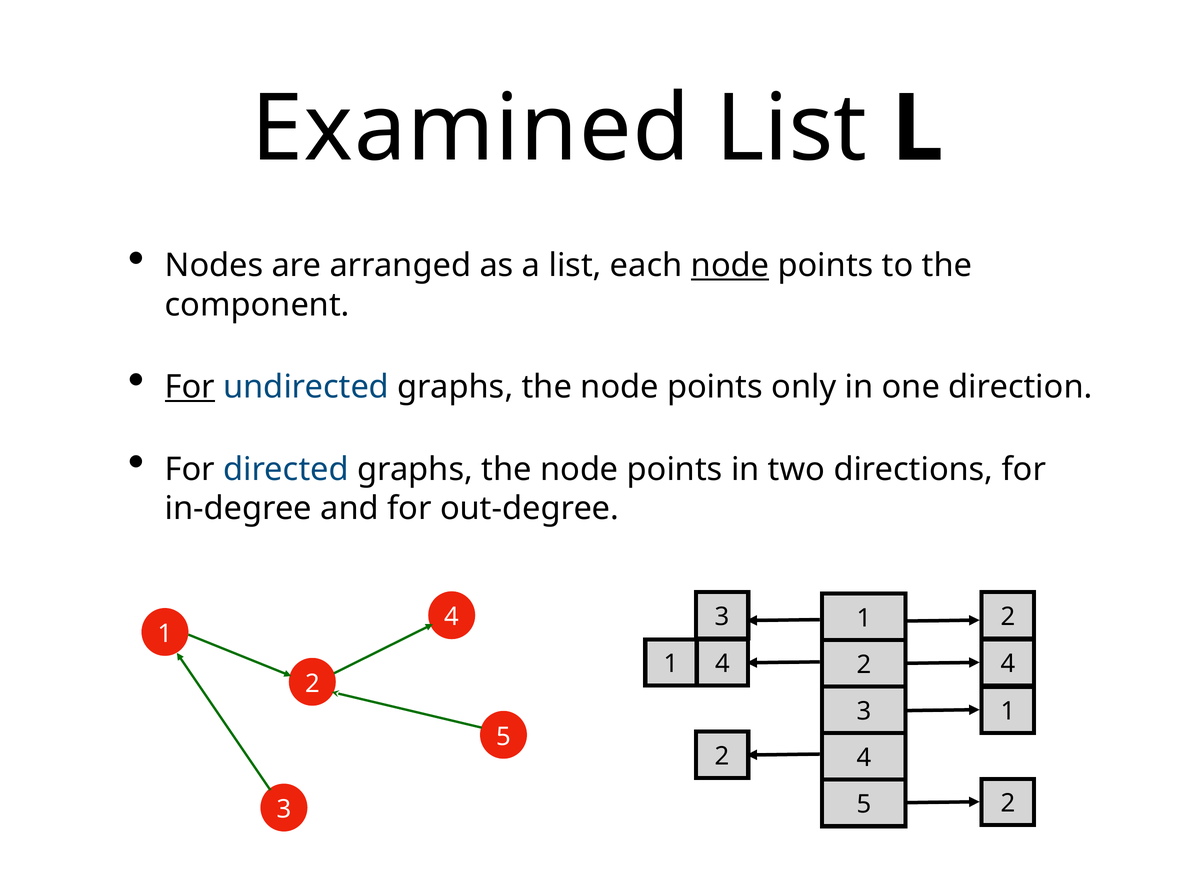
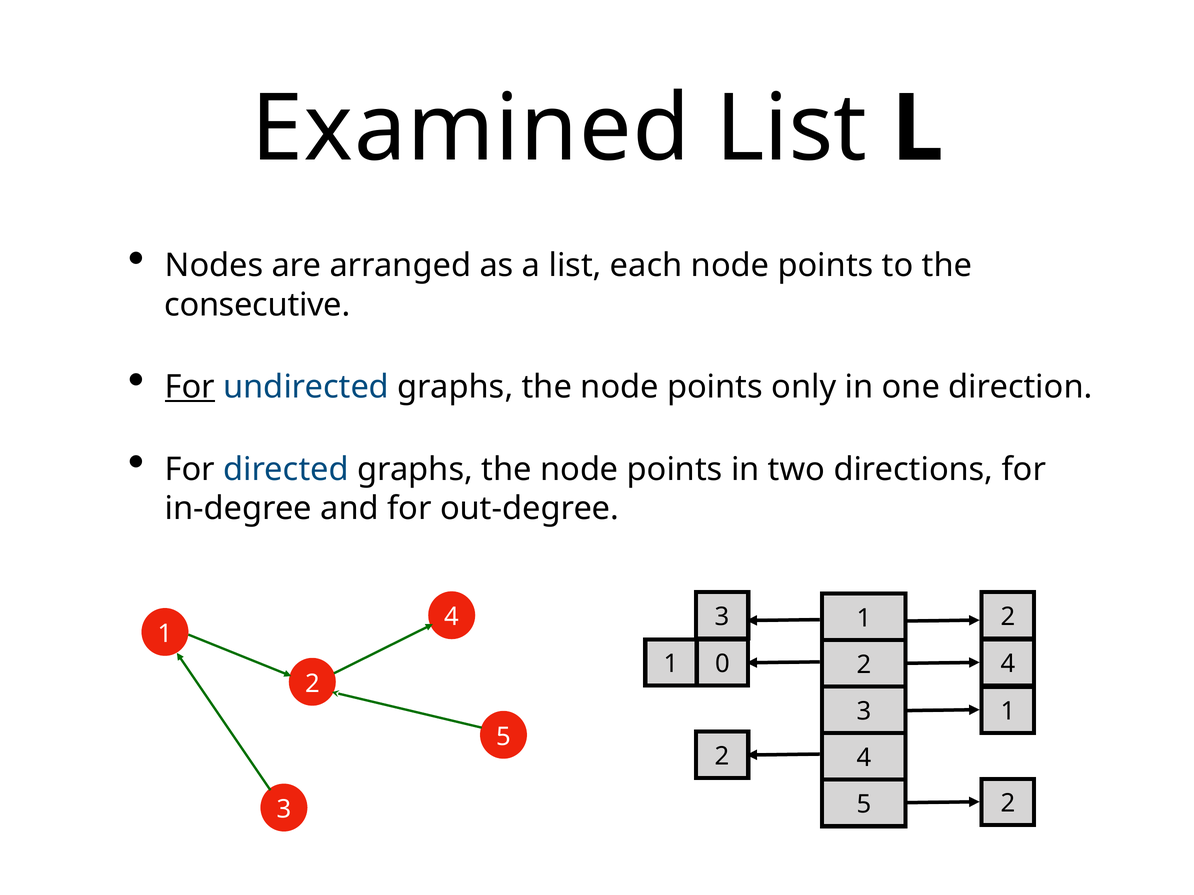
node at (730, 266) underline: present -> none
component: component -> consecutive
4 at (723, 664): 4 -> 0
